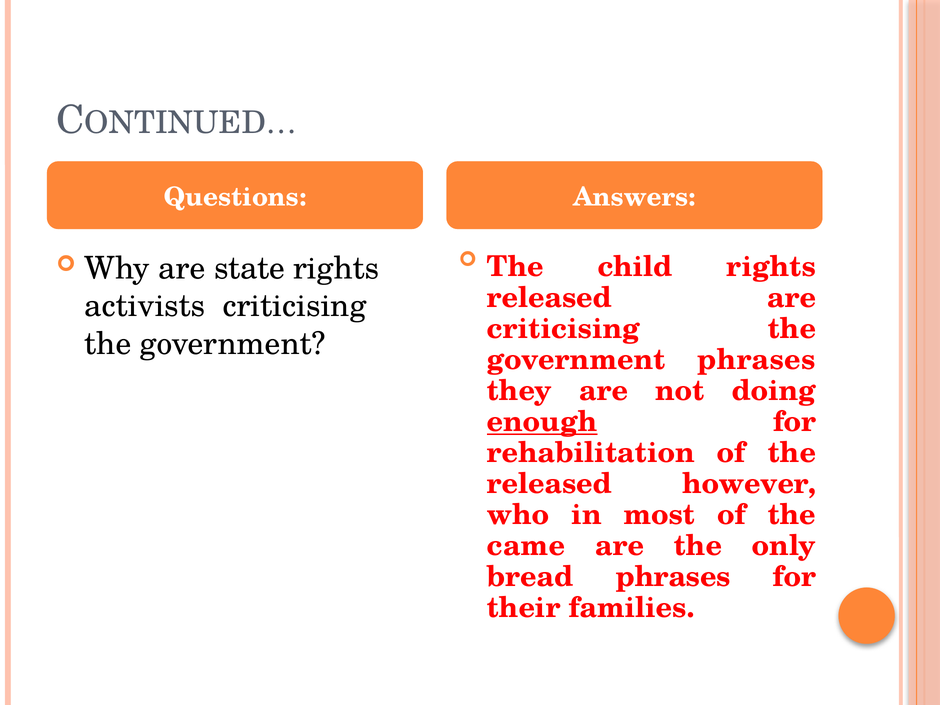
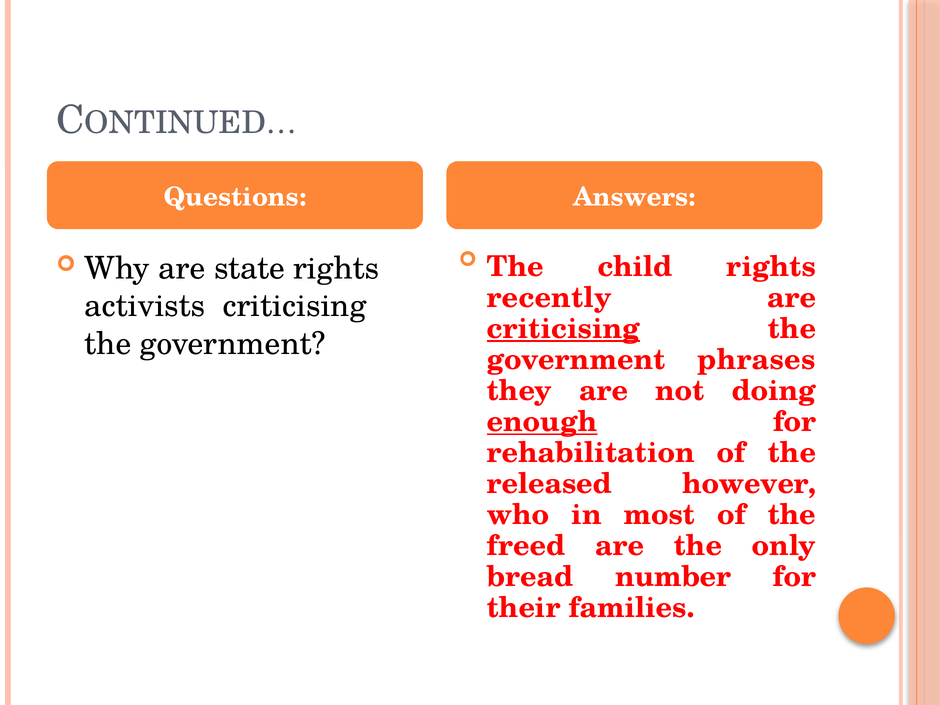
released at (549, 298): released -> recently
criticising at (563, 329) underline: none -> present
came: came -> freed
bread phrases: phrases -> number
